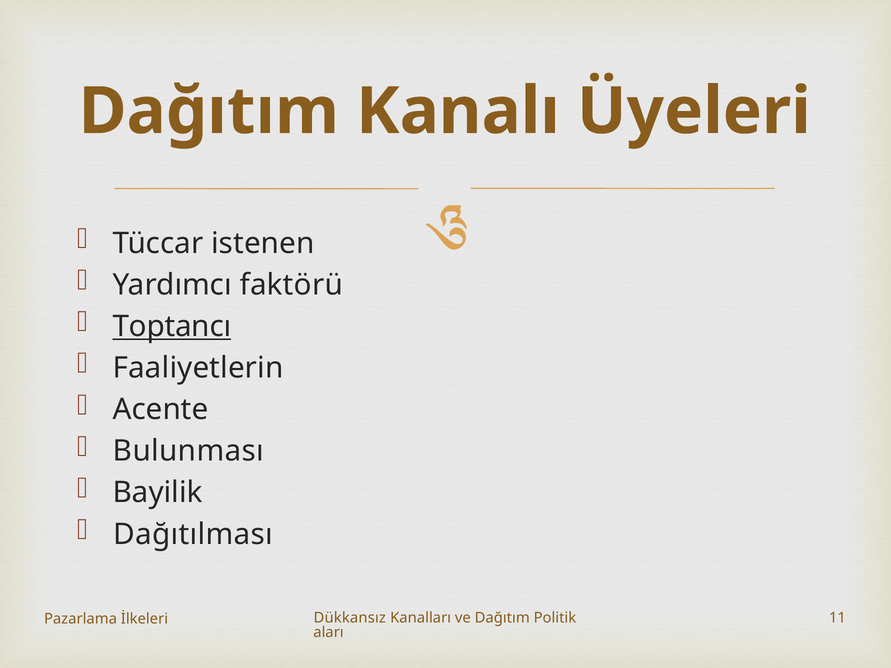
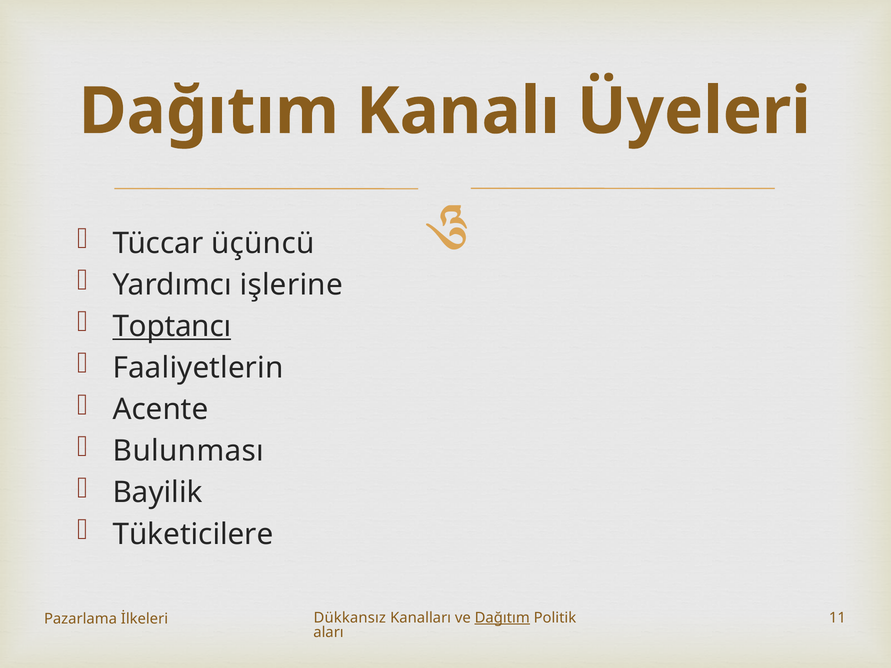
istenen: istenen -> üçüncü
faktörü: faktörü -> işlerine
Dağıtılması: Dağıtılması -> Tüketicilere
Dağıtım at (502, 618) underline: none -> present
